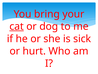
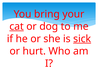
sick underline: none -> present
